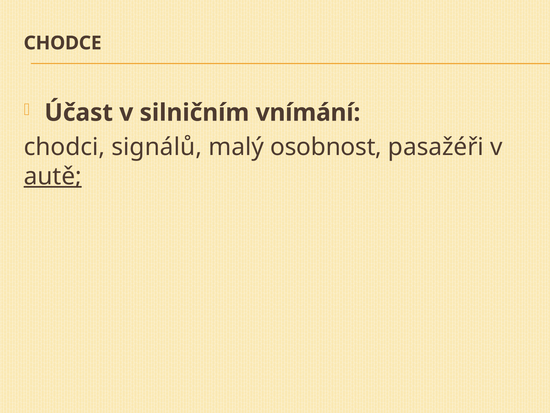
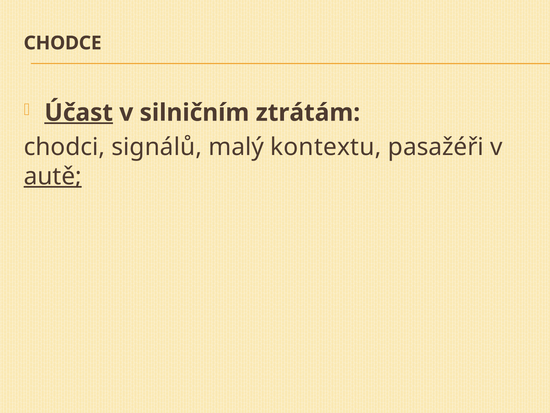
Účast underline: none -> present
vnímání: vnímání -> ztrátám
osobnost: osobnost -> kontextu
